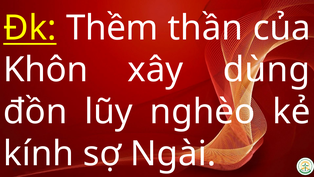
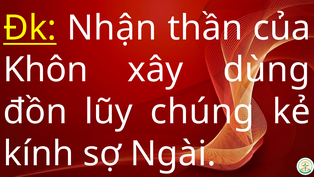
Thềm: Thềm -> Nhận
nghèo: nghèo -> chúng
